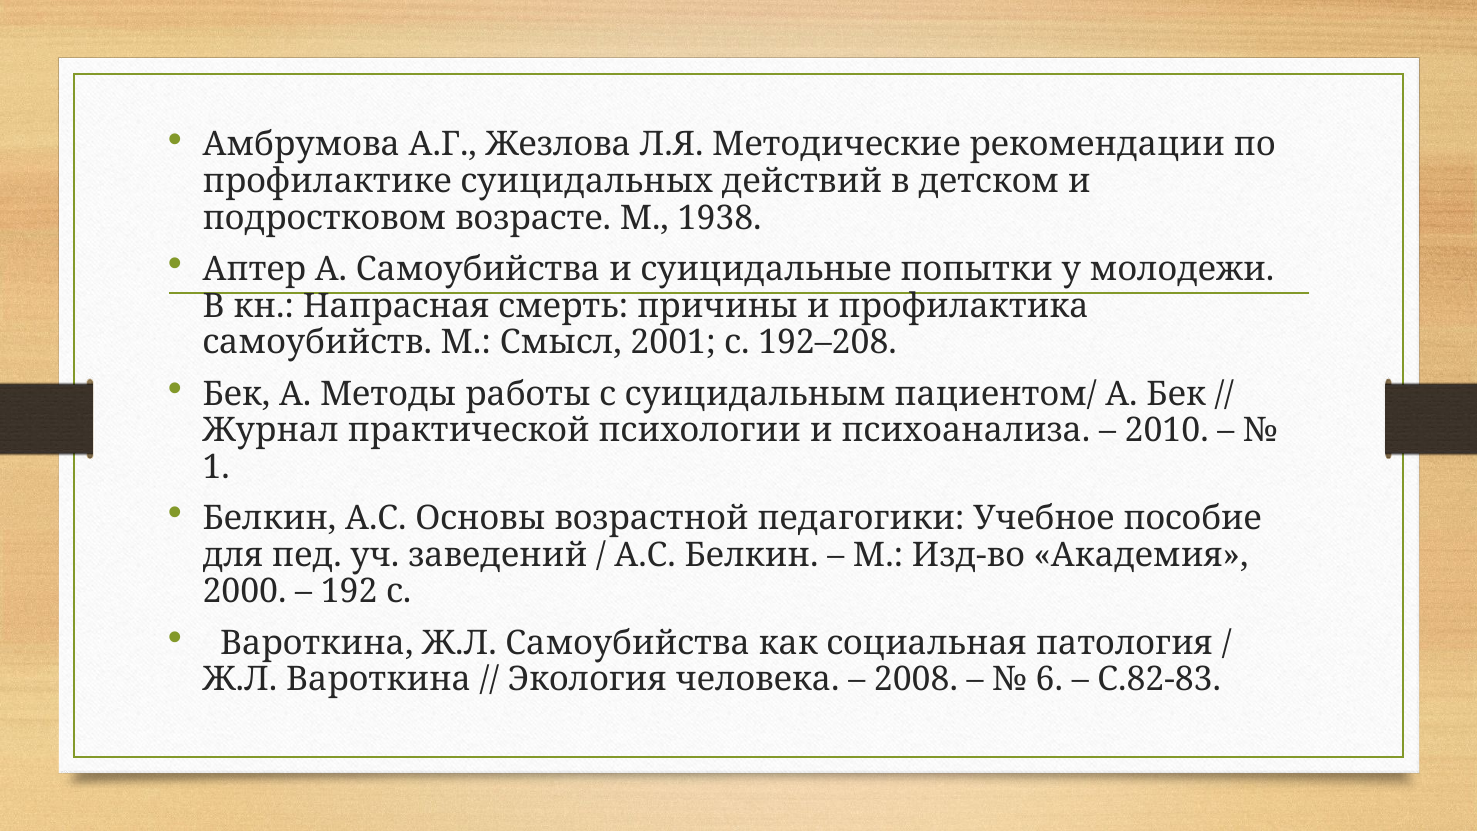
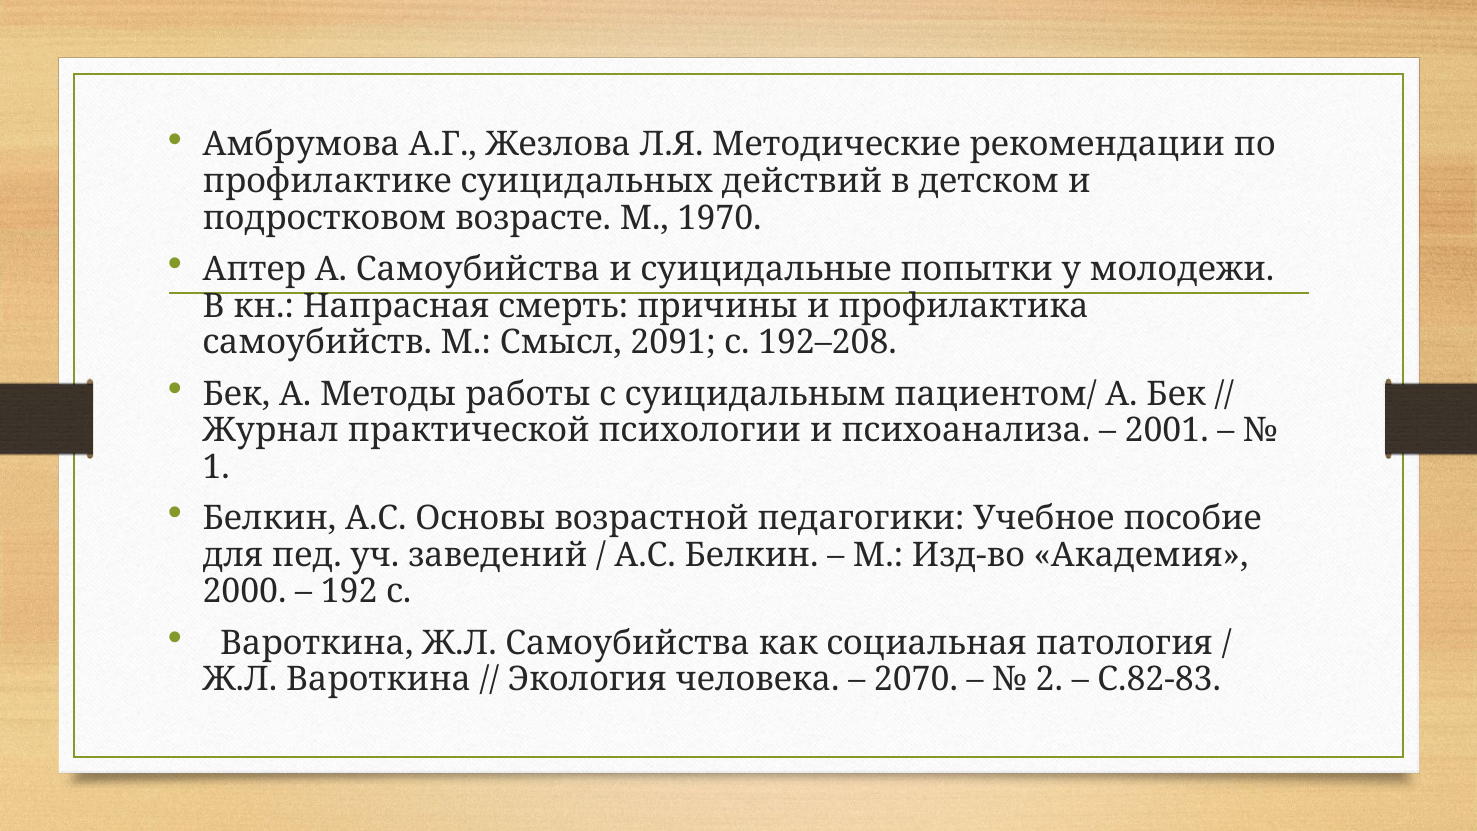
1938: 1938 -> 1970
2001: 2001 -> 2091
2010: 2010 -> 2001
2008: 2008 -> 2070
6: 6 -> 2
